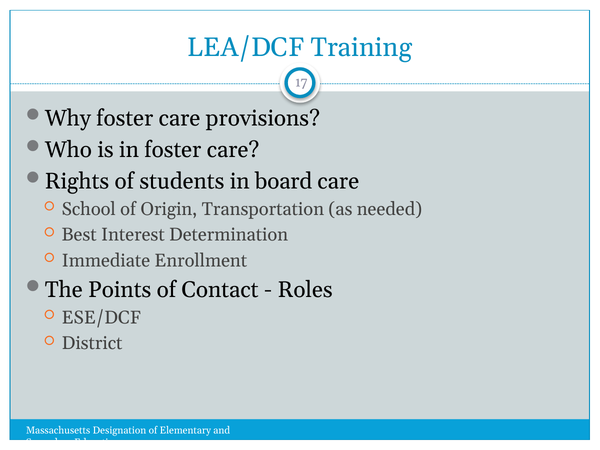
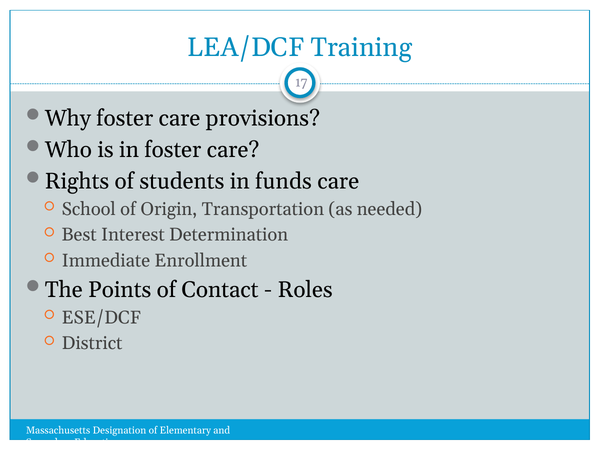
board: board -> funds
